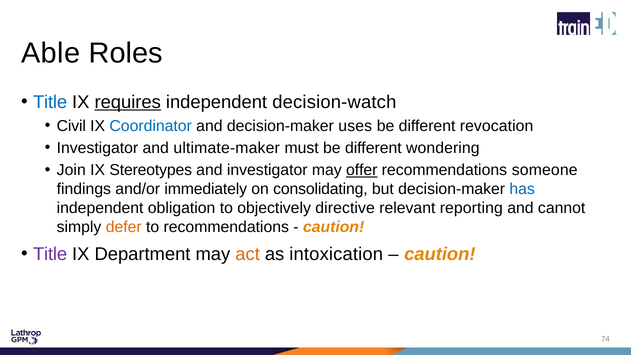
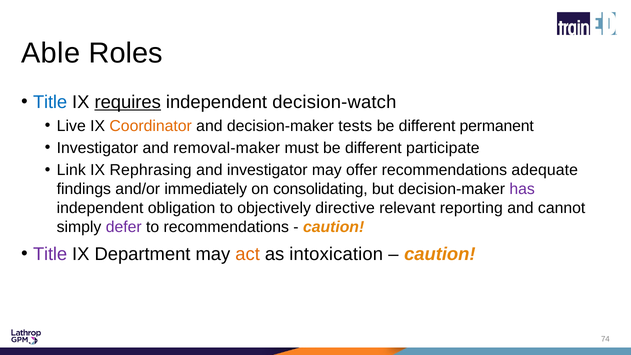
Civil: Civil -> Live
Coordinator colour: blue -> orange
uses: uses -> tests
revocation: revocation -> permanent
ultimate-maker: ultimate-maker -> removal-maker
wondering: wondering -> participate
Join: Join -> Link
Stereotypes: Stereotypes -> Rephrasing
offer underline: present -> none
someone: someone -> adequate
has colour: blue -> purple
defer colour: orange -> purple
